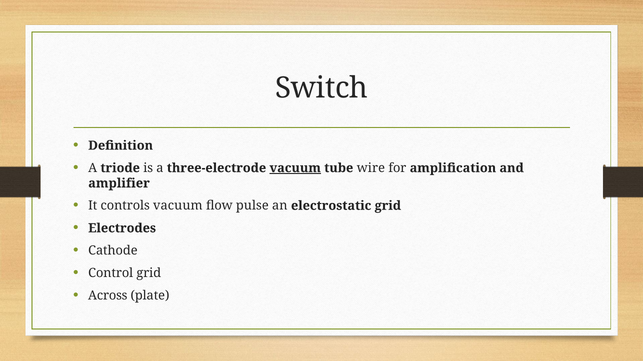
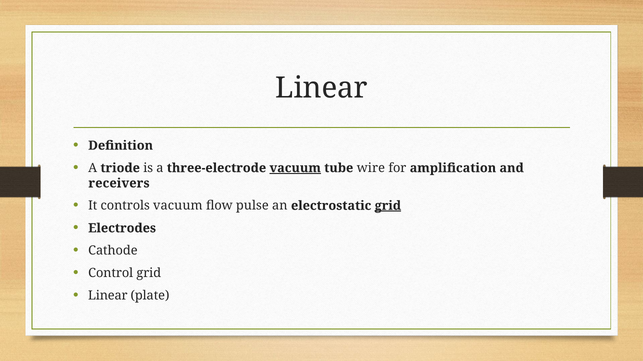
Switch at (322, 88): Switch -> Linear
amplifier: amplifier -> receivers
grid at (388, 206) underline: none -> present
Across at (108, 296): Across -> Linear
